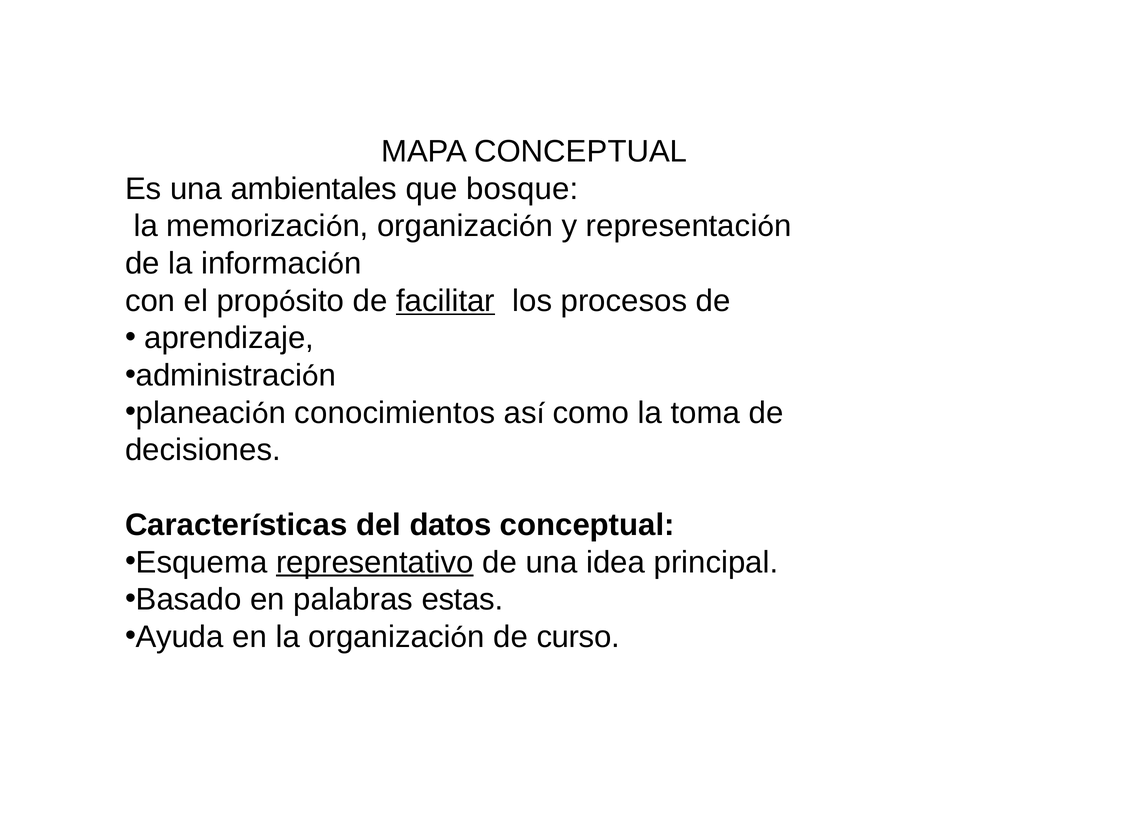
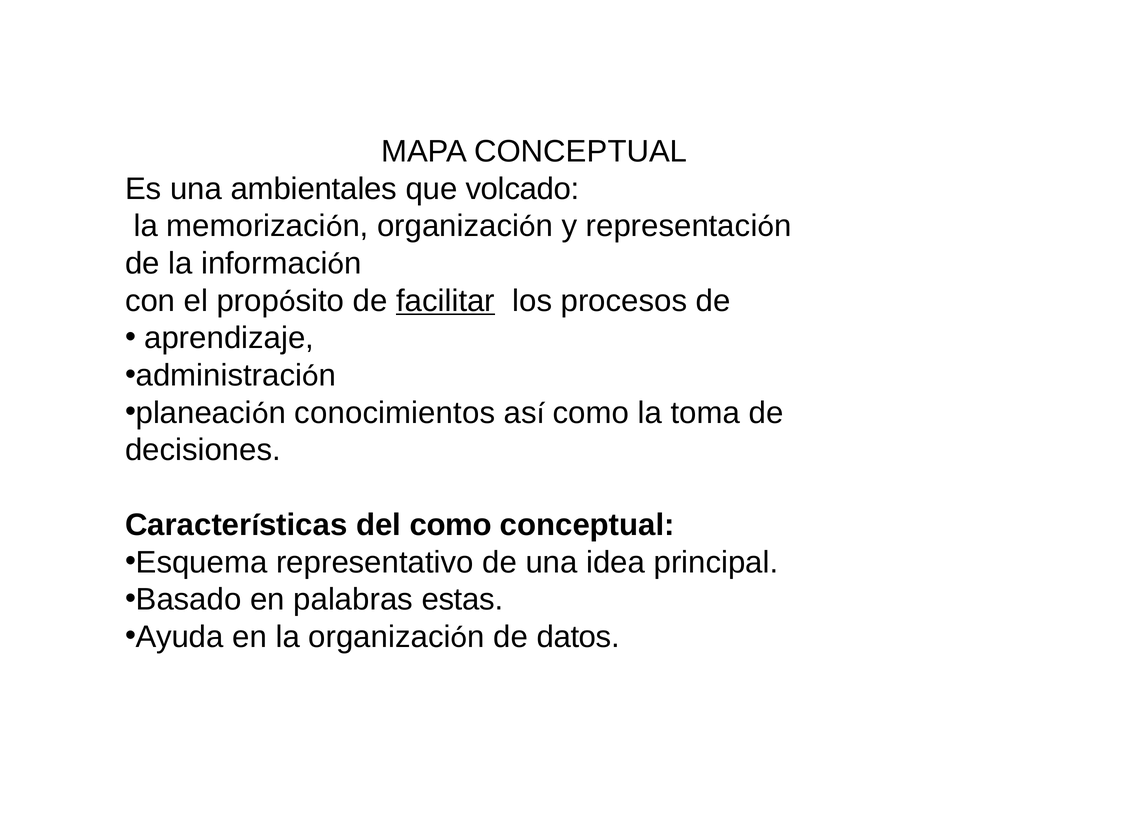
bosque: bosque -> volcado
del datos: datos -> como
representativo underline: present -> none
curso: curso -> datos
